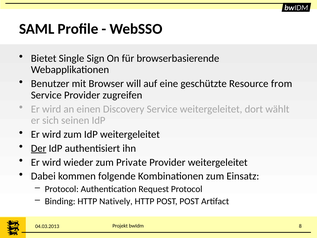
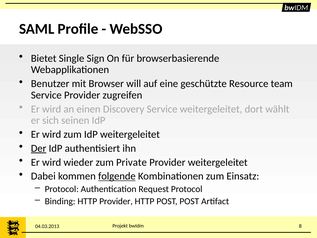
from: from -> team
folgende underline: none -> present
HTTP Natively: Natively -> Provider
